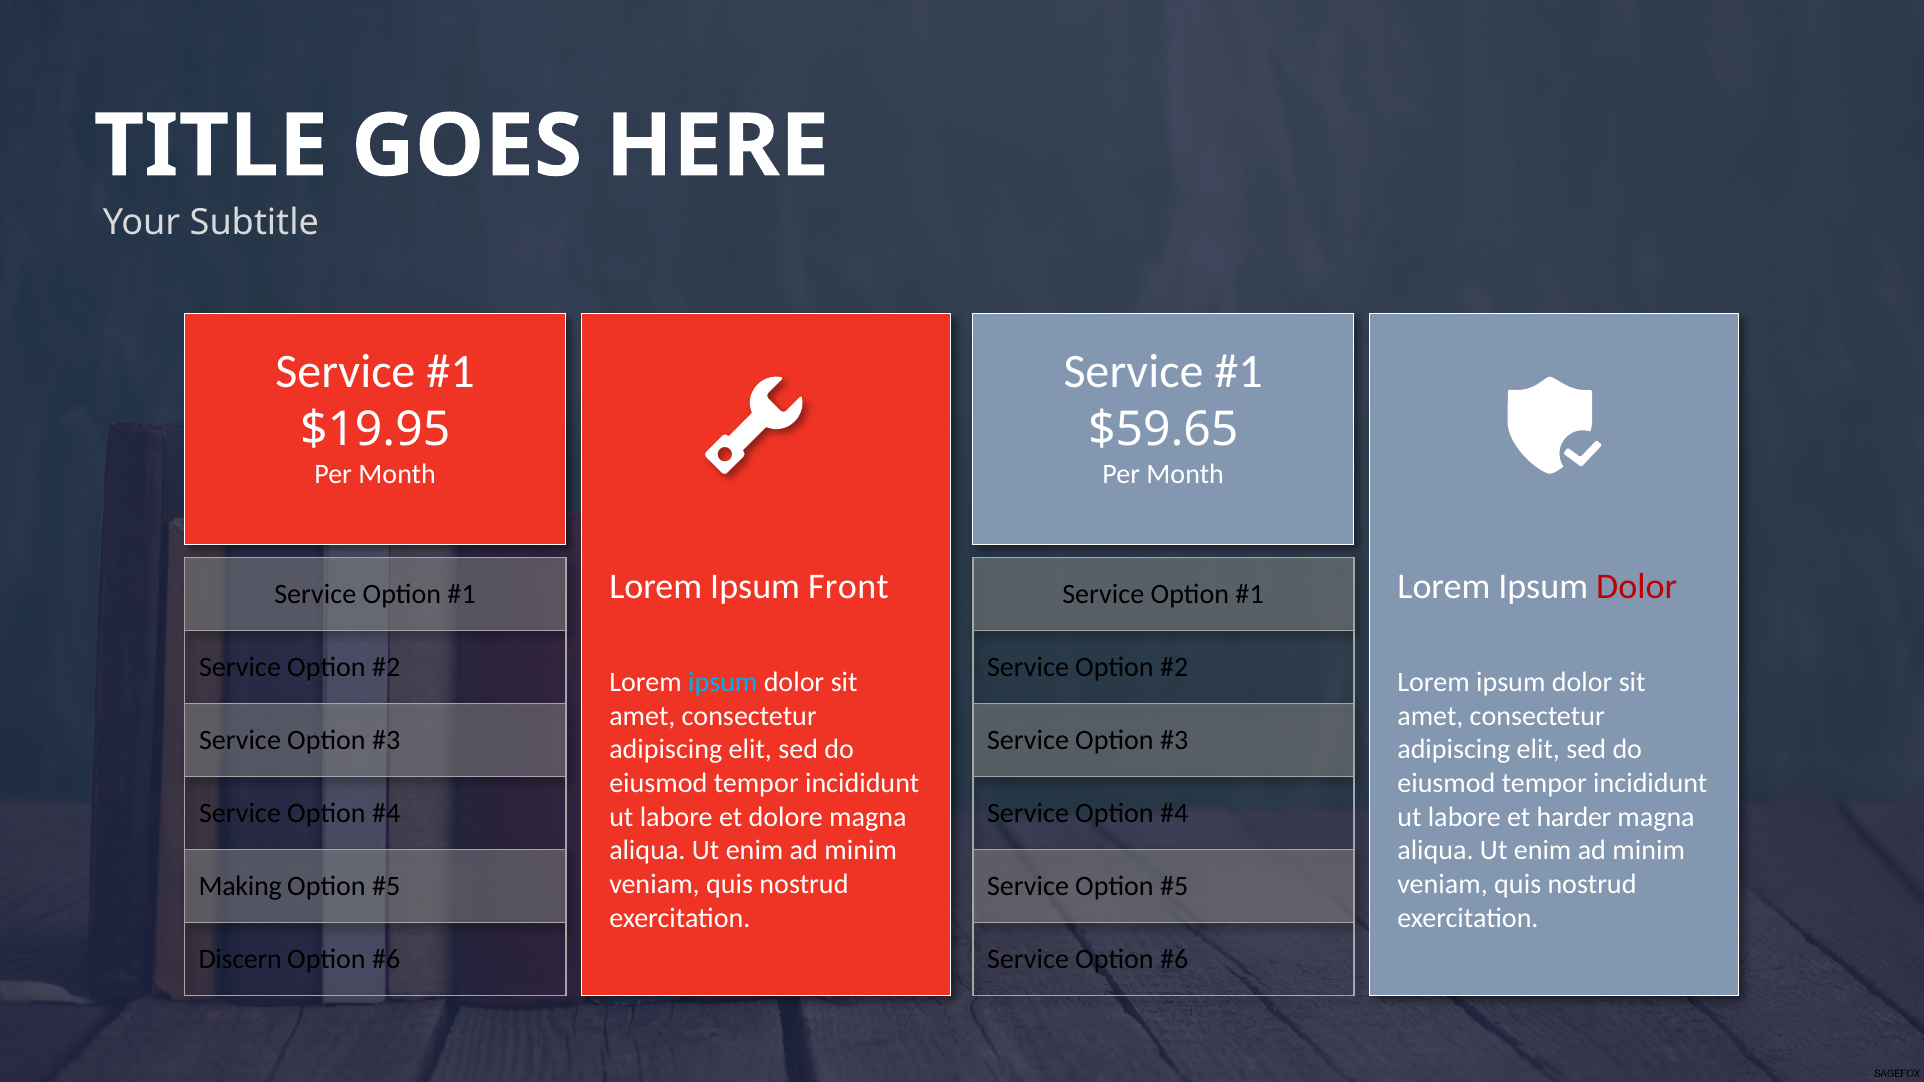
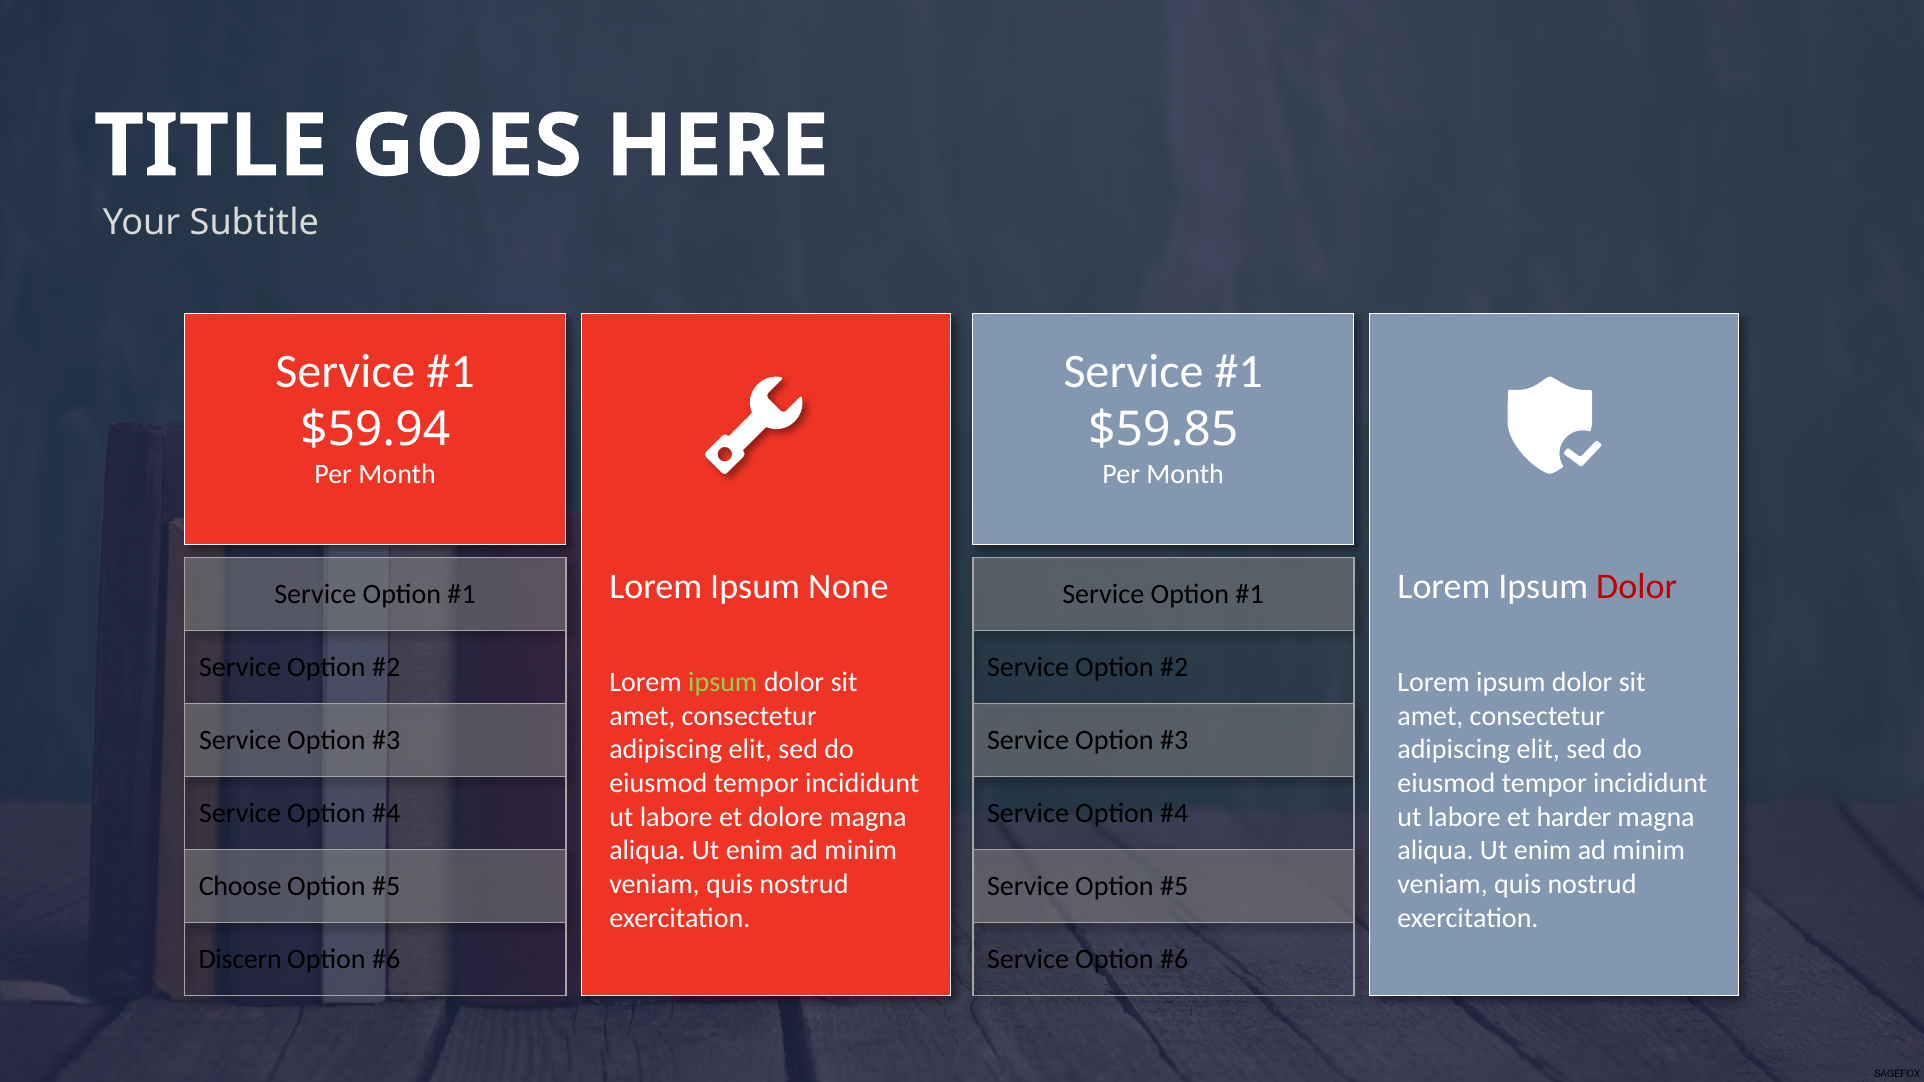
$19.95: $19.95 -> $59.94
$59.65: $59.65 -> $59.85
Front: Front -> None
ipsum at (723, 682) colour: light blue -> light green
Making: Making -> Choose
